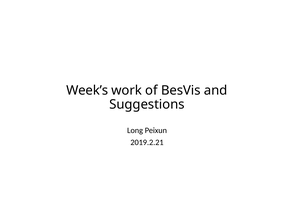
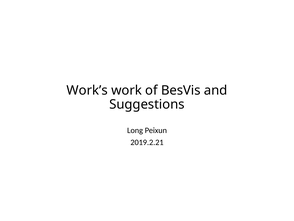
Week’s: Week’s -> Work’s
